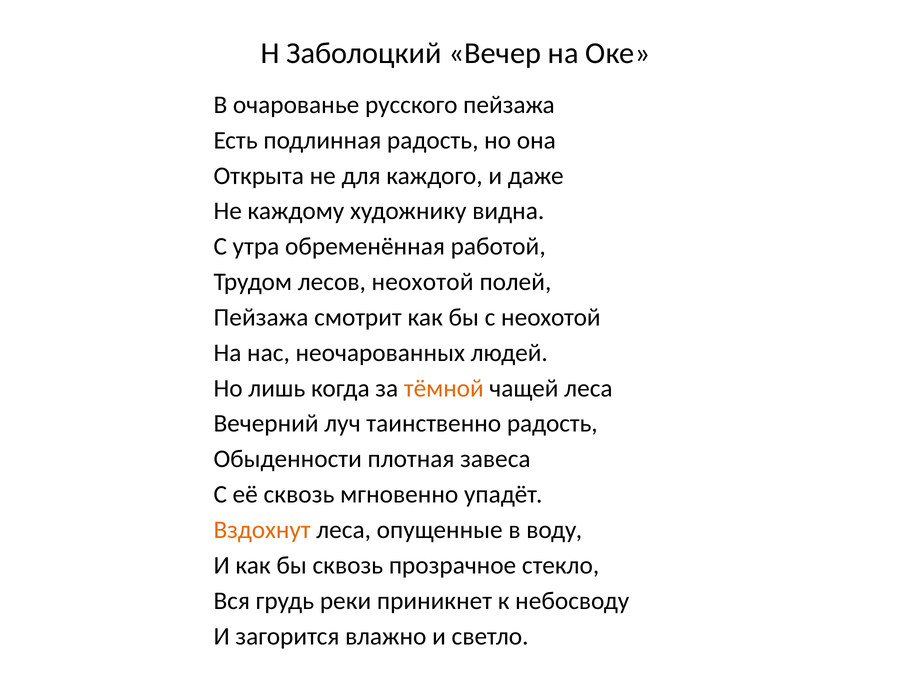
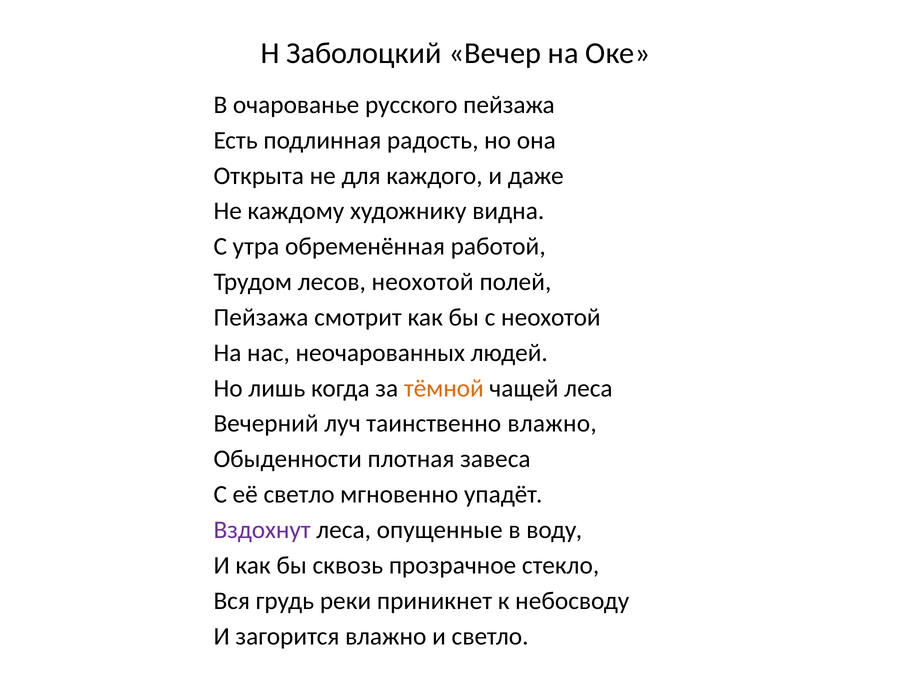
таинственно радость: радость -> влажно
её сквозь: сквозь -> светло
Вздохнут colour: orange -> purple
